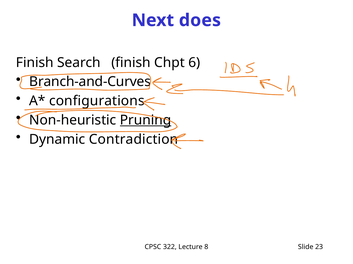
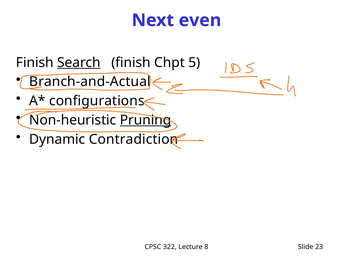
does: does -> even
Search underline: none -> present
6: 6 -> 5
Branch-and-Curves: Branch-and-Curves -> Branch-and-Actual
